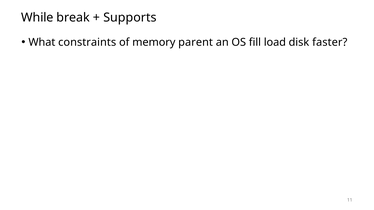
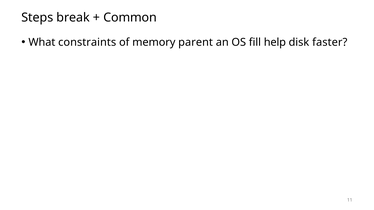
While: While -> Steps
Supports: Supports -> Common
load: load -> help
